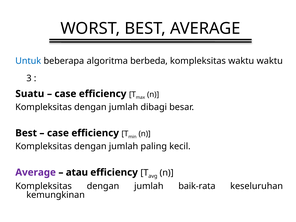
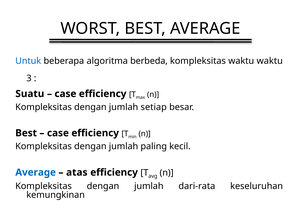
dibagi: dibagi -> setiap
Average at (36, 172) colour: purple -> blue
atau: atau -> atas
baik-rata: baik-rata -> dari-rata
